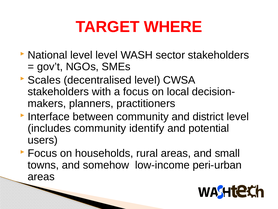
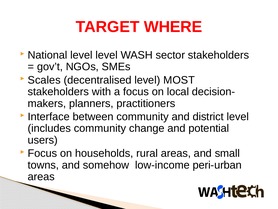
CWSA: CWSA -> MOST
identify: identify -> change
